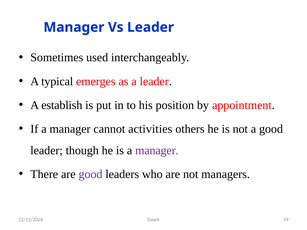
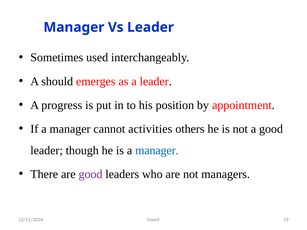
typical: typical -> should
establish: establish -> progress
manager at (157, 151) colour: purple -> blue
